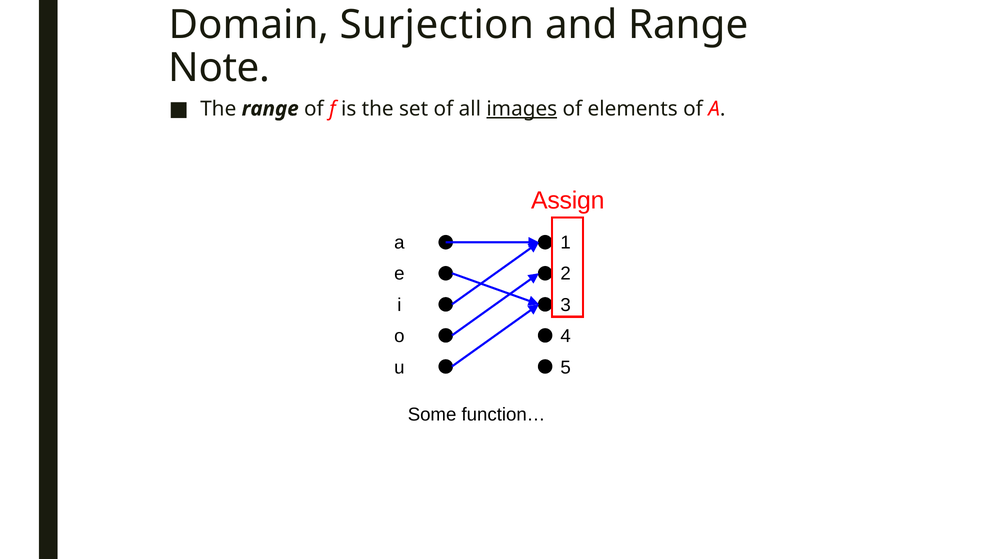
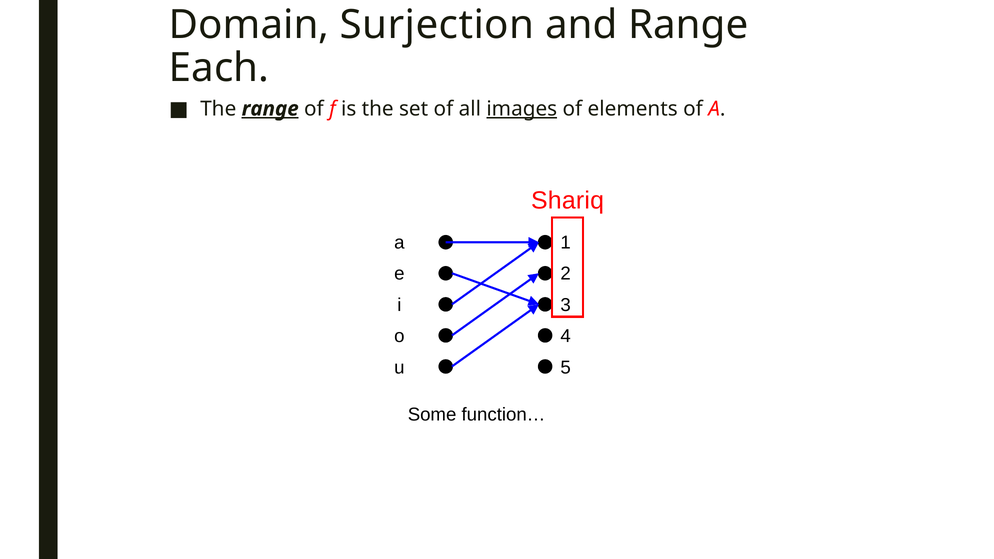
Note: Note -> Each
range at (270, 109) underline: none -> present
Assign: Assign -> Shariq
